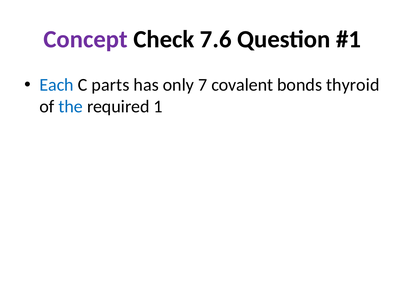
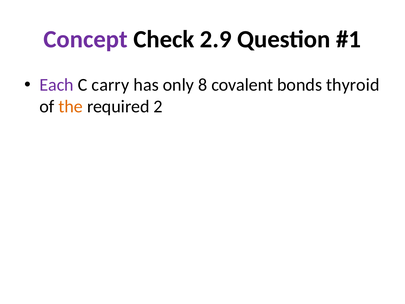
7.6: 7.6 -> 2.9
Each colour: blue -> purple
parts: parts -> carry
7: 7 -> 8
the colour: blue -> orange
1: 1 -> 2
